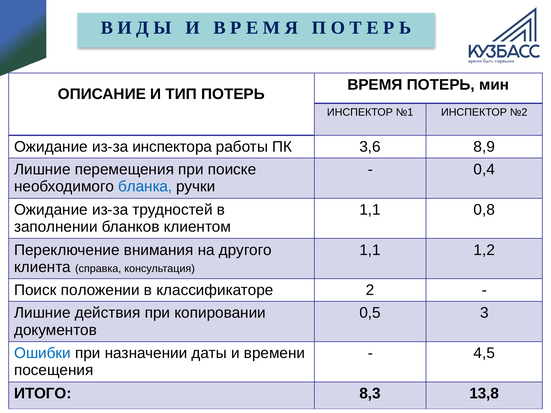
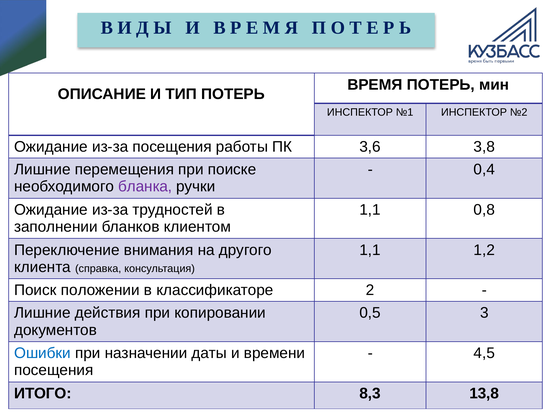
из-за инспектора: инспектора -> посещения
8,9: 8,9 -> 3,8
бланка colour: blue -> purple
